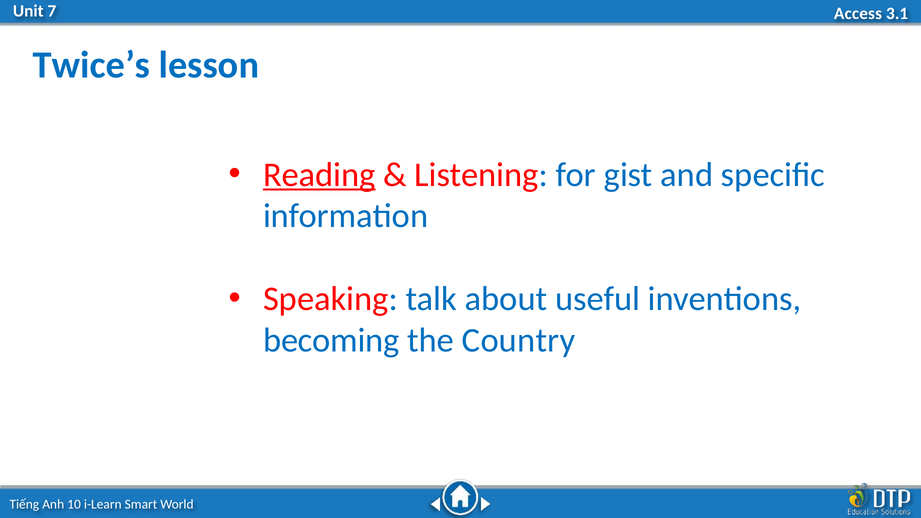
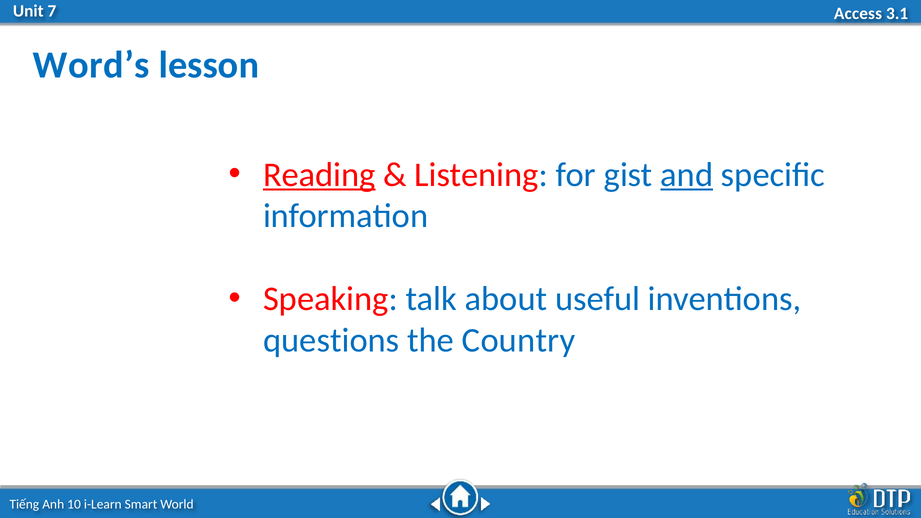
Twice’s: Twice’s -> Word’s
and underline: none -> present
becoming: becoming -> questions
